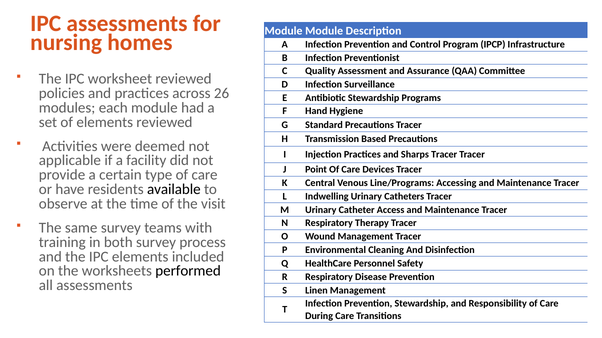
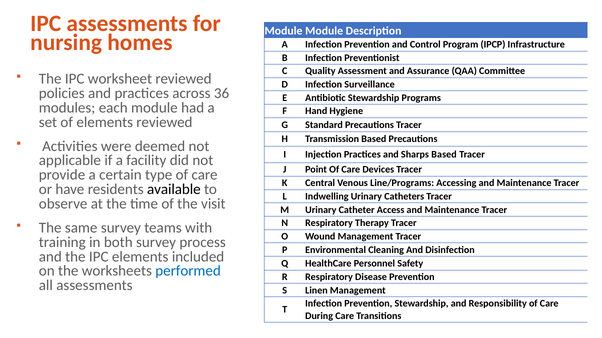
26: 26 -> 36
Sharps Tracer: Tracer -> Based
performed colour: black -> blue
